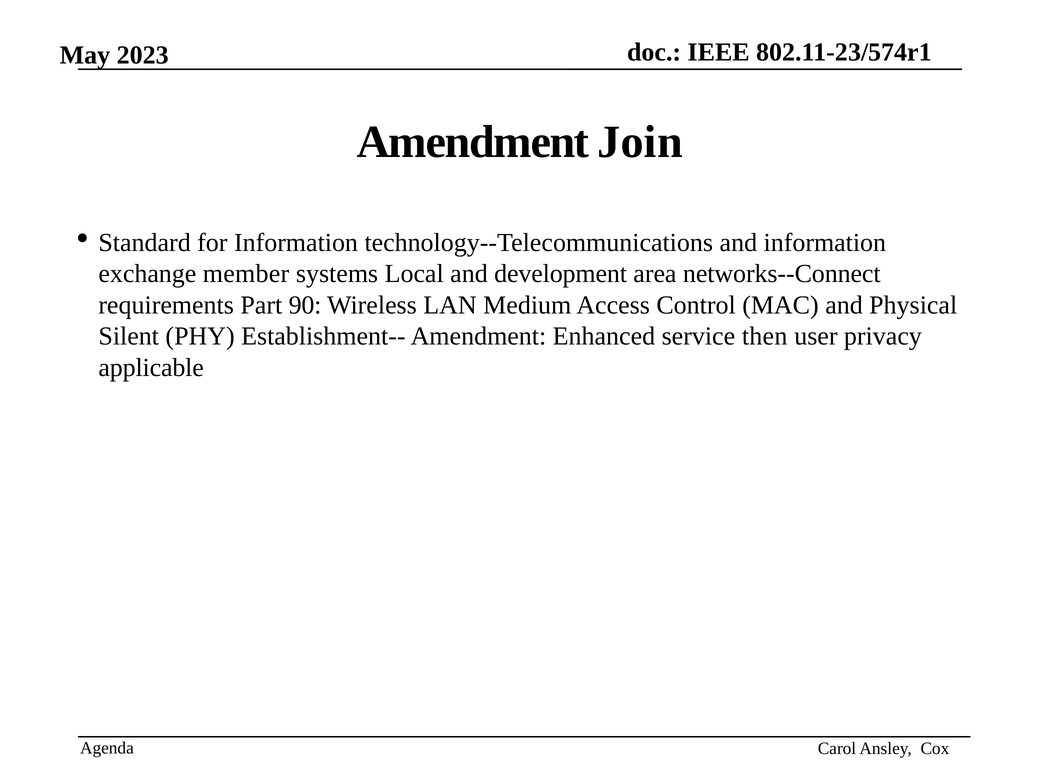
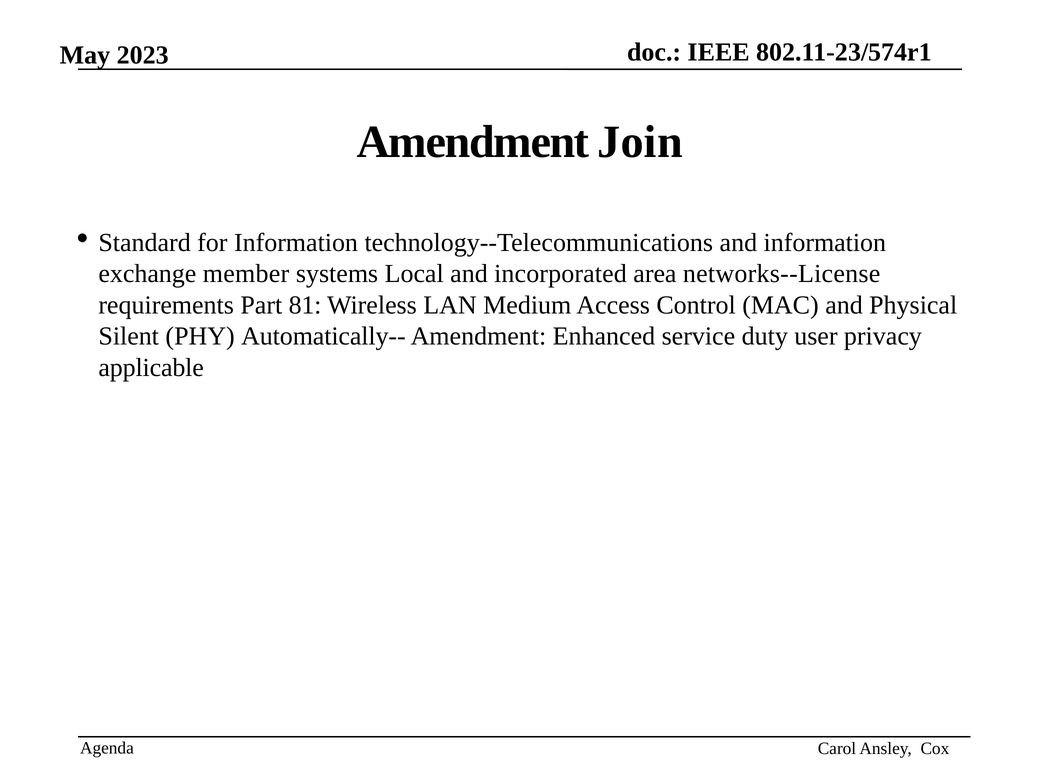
development: development -> incorporated
networks--Connect: networks--Connect -> networks--License
90: 90 -> 81
Establishment--: Establishment-- -> Automatically--
then: then -> duty
